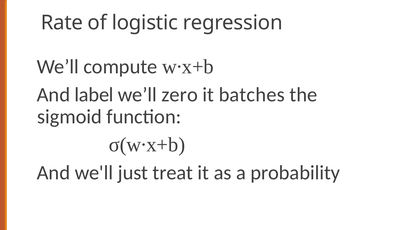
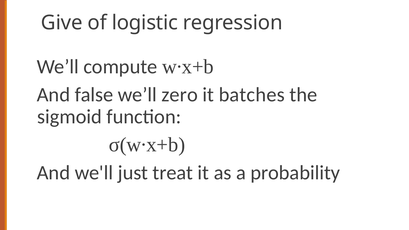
Rate: Rate -> Give
label: label -> false
